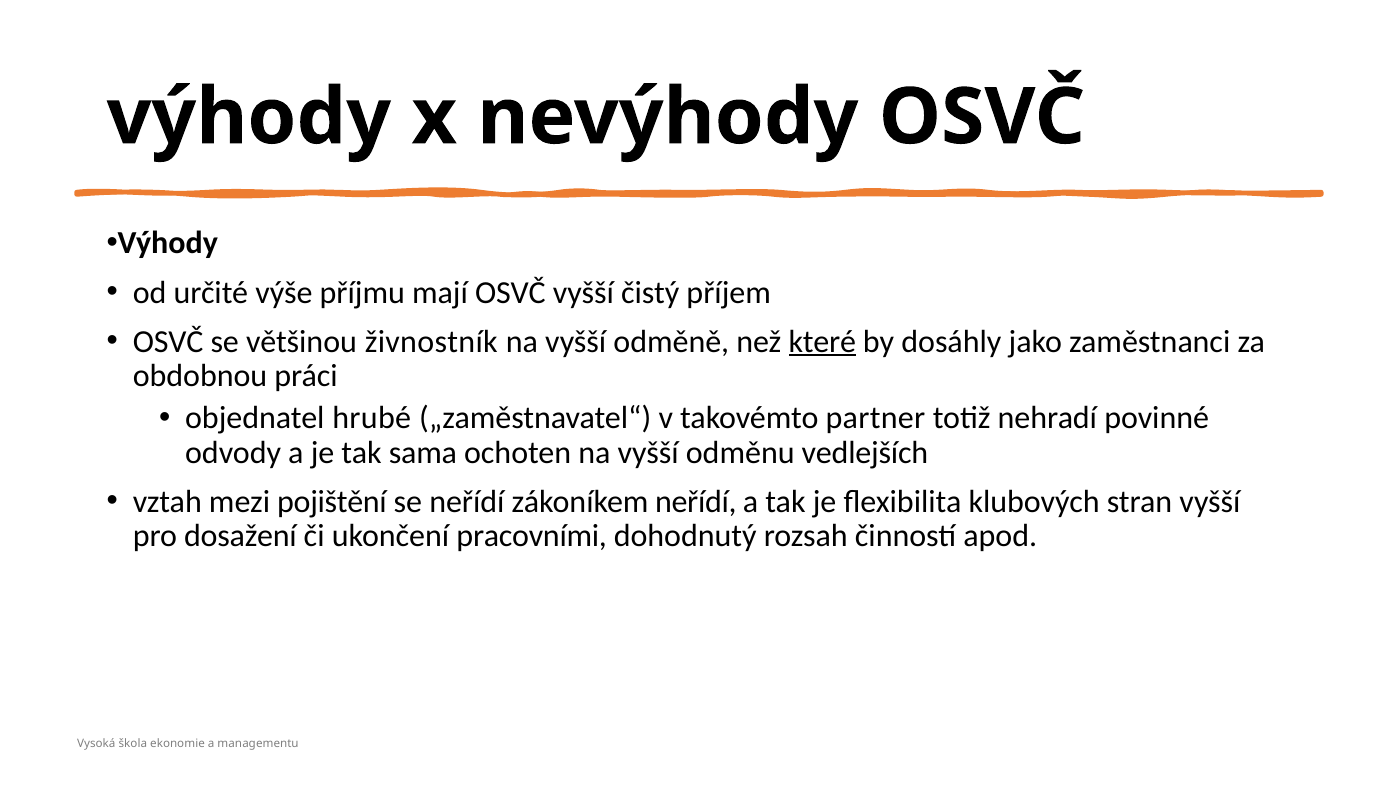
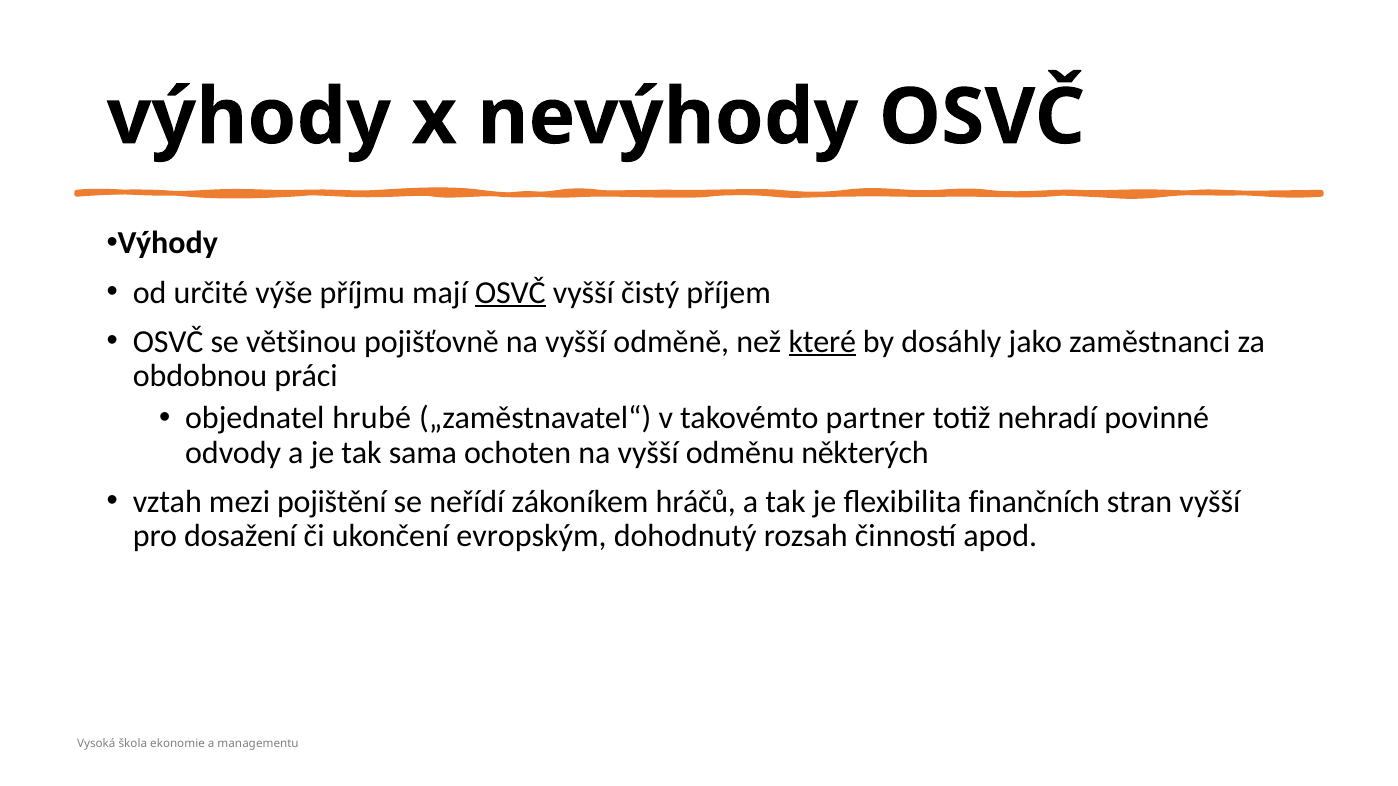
OSVČ at (510, 293) underline: none -> present
živnostník: živnostník -> pojišťovně
vedlejších: vedlejších -> některých
zákoníkem neřídí: neřídí -> hráčů
klubových: klubových -> finančních
pracovními: pracovními -> evropským
